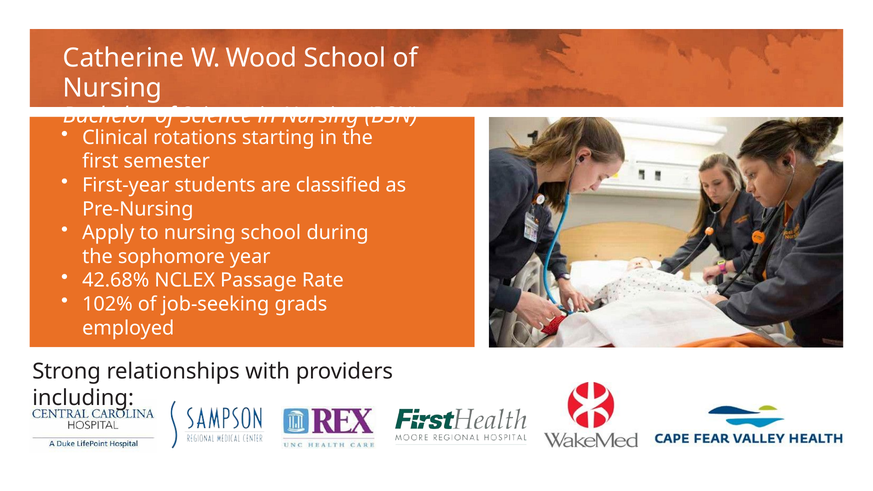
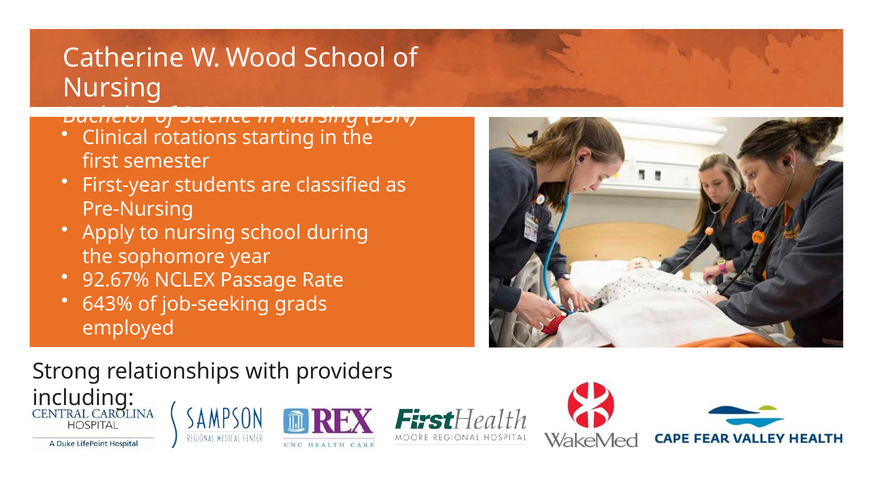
42.68%: 42.68% -> 92.67%
102%: 102% -> 643%
